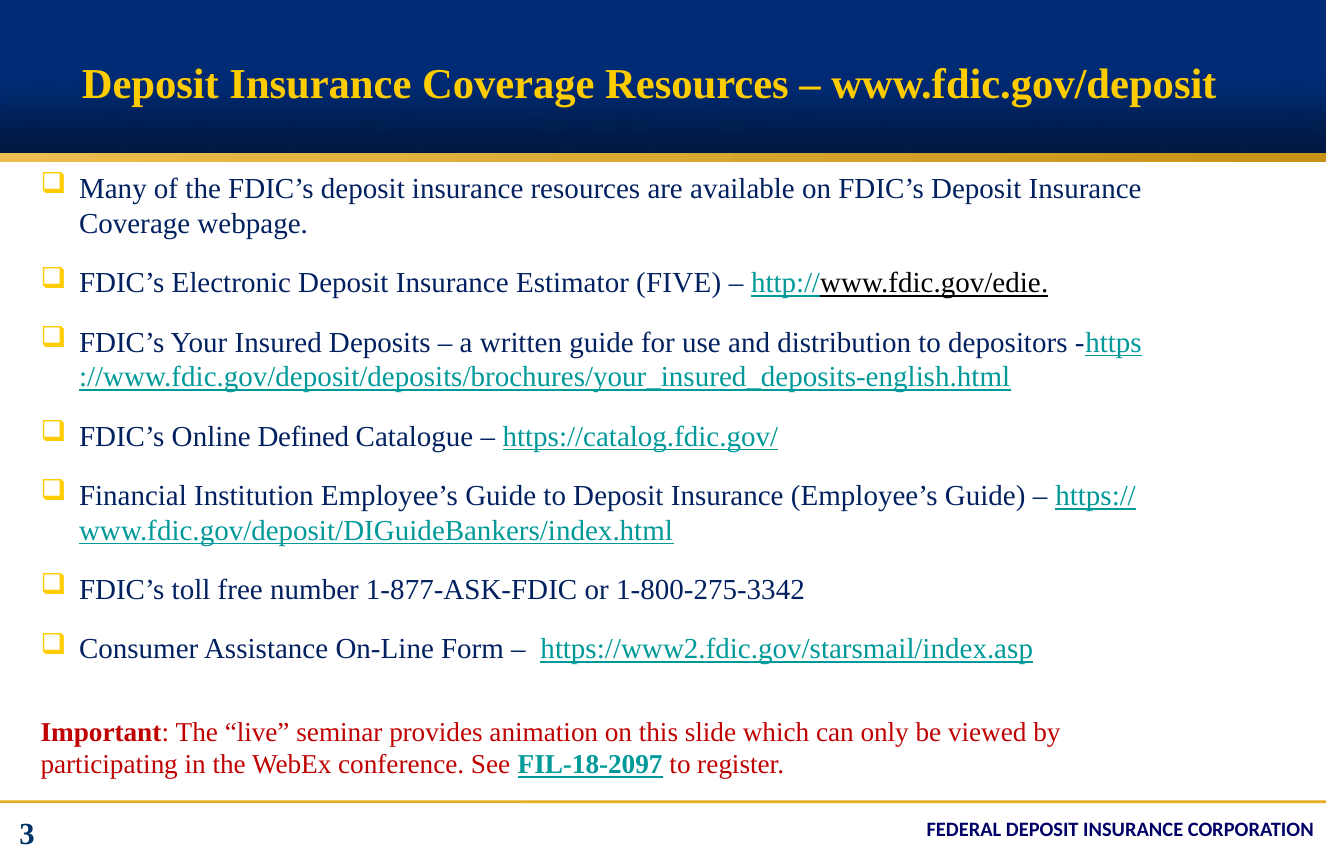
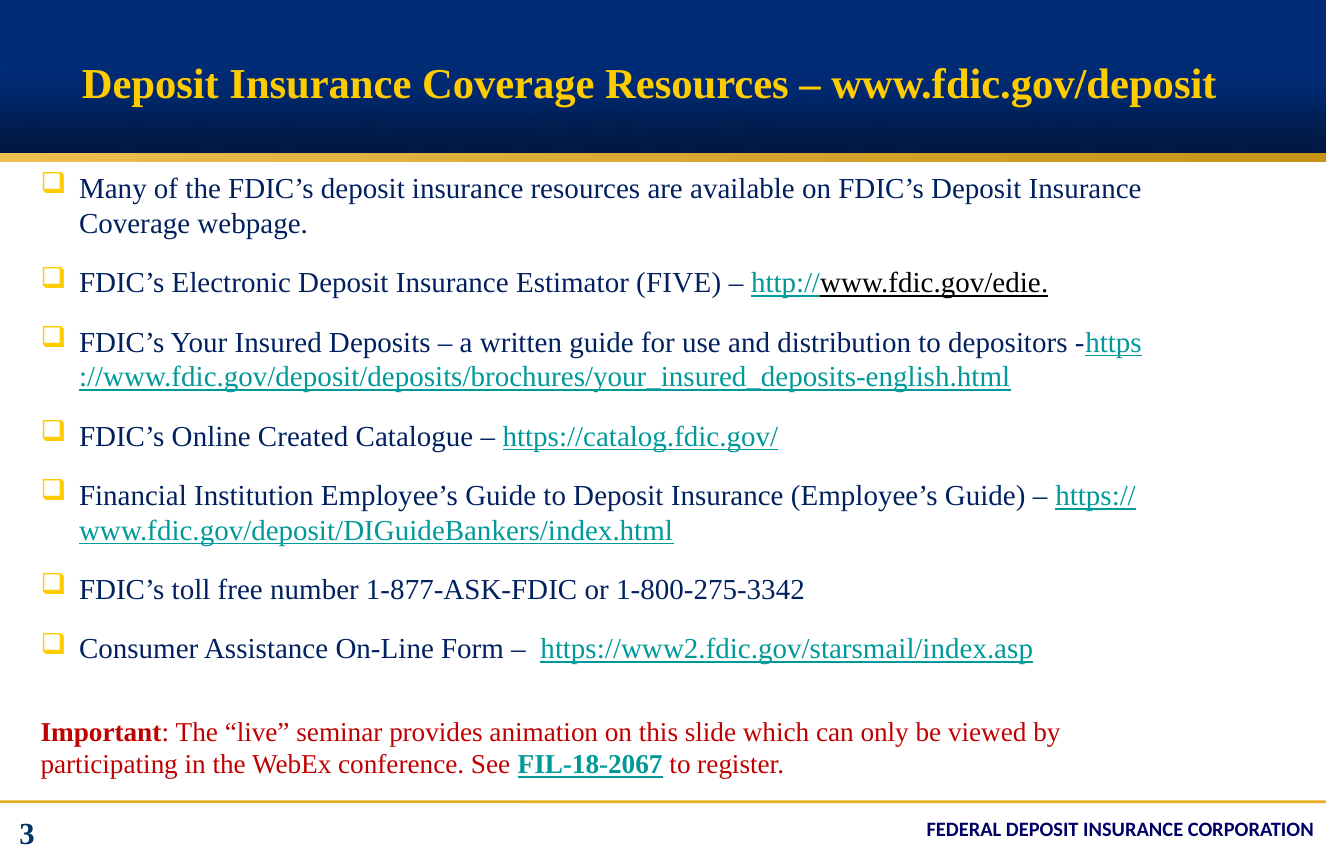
Defined: Defined -> Created
FIL-18-2097: FIL-18-2097 -> FIL-18-2067
